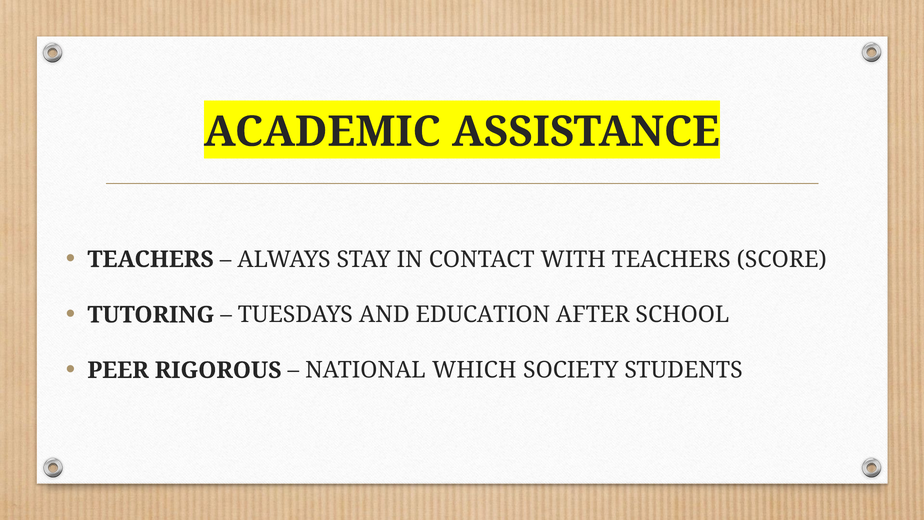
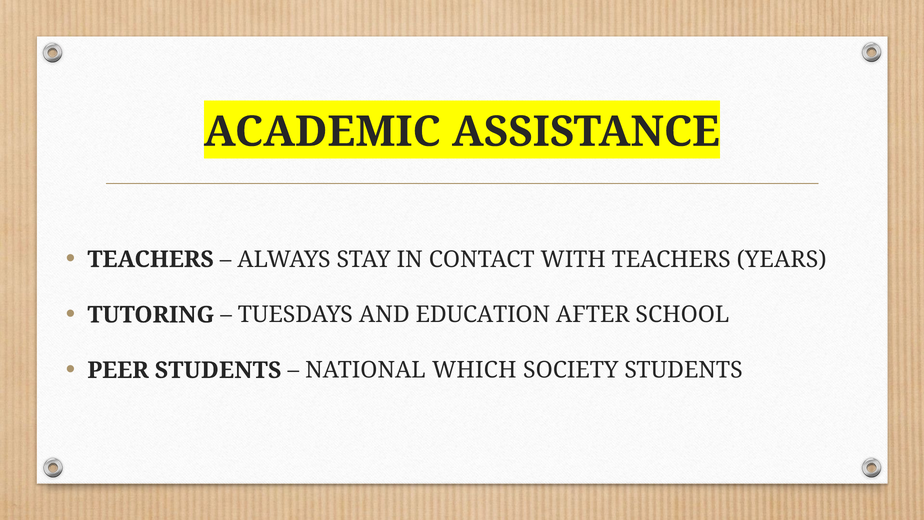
SCORE: SCORE -> YEARS
PEER RIGOROUS: RIGOROUS -> STUDENTS
